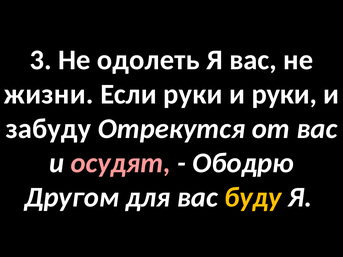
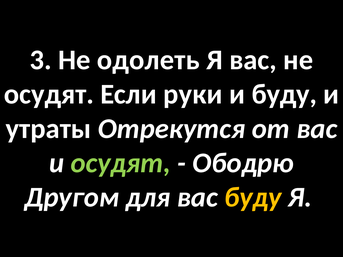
жизни at (49, 94): жизни -> осудят
и руки: руки -> буду
забуду: забуду -> утраты
осудят at (121, 163) colour: pink -> light green
